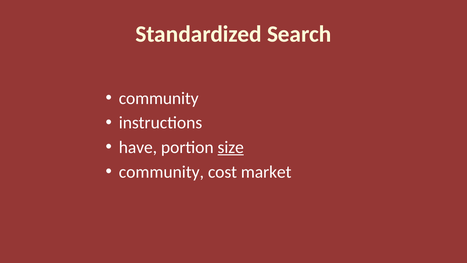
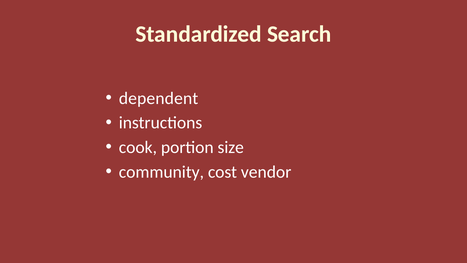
community at (159, 98): community -> dependent
have: have -> cook
size underline: present -> none
market: market -> vendor
